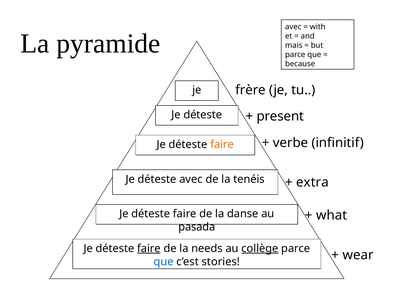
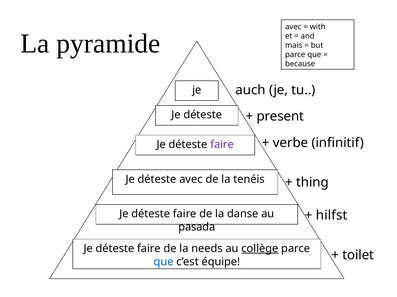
frère: frère -> auch
faire at (222, 145) colour: orange -> purple
extra: extra -> thing
what: what -> hilfst
faire at (149, 249) underline: present -> none
wear: wear -> toilet
stories: stories -> équipe
